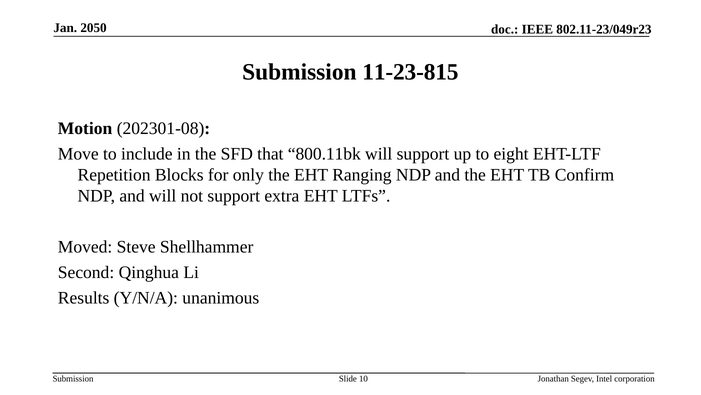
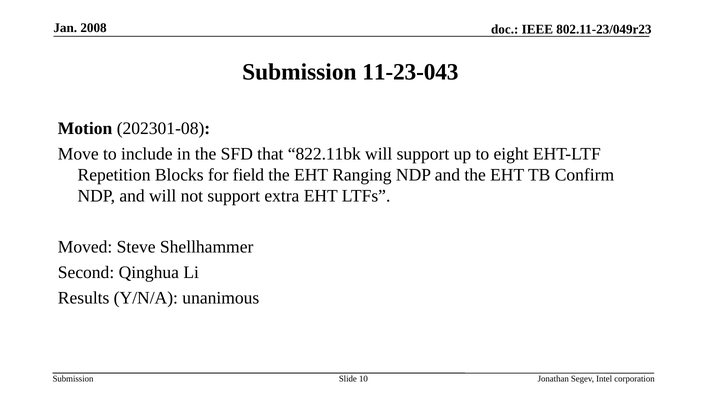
2050: 2050 -> 2008
11-23-815: 11-23-815 -> 11-23-043
800.11bk: 800.11bk -> 822.11bk
only: only -> field
